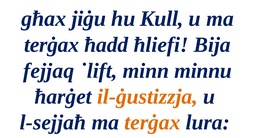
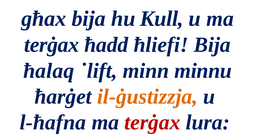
għax jiġu: jiġu -> bija
fejjaq: fejjaq -> ħalaq
l-sejjaħ: l-sejjaħ -> l-ħafna
terġax at (152, 122) colour: orange -> red
